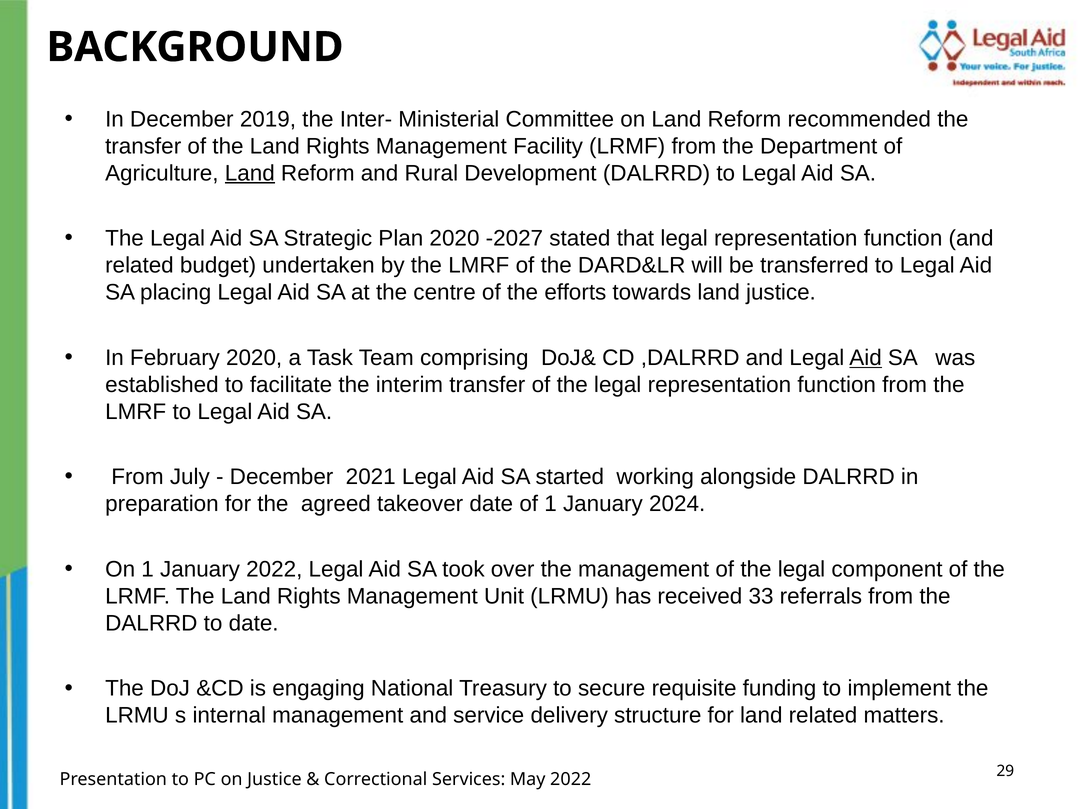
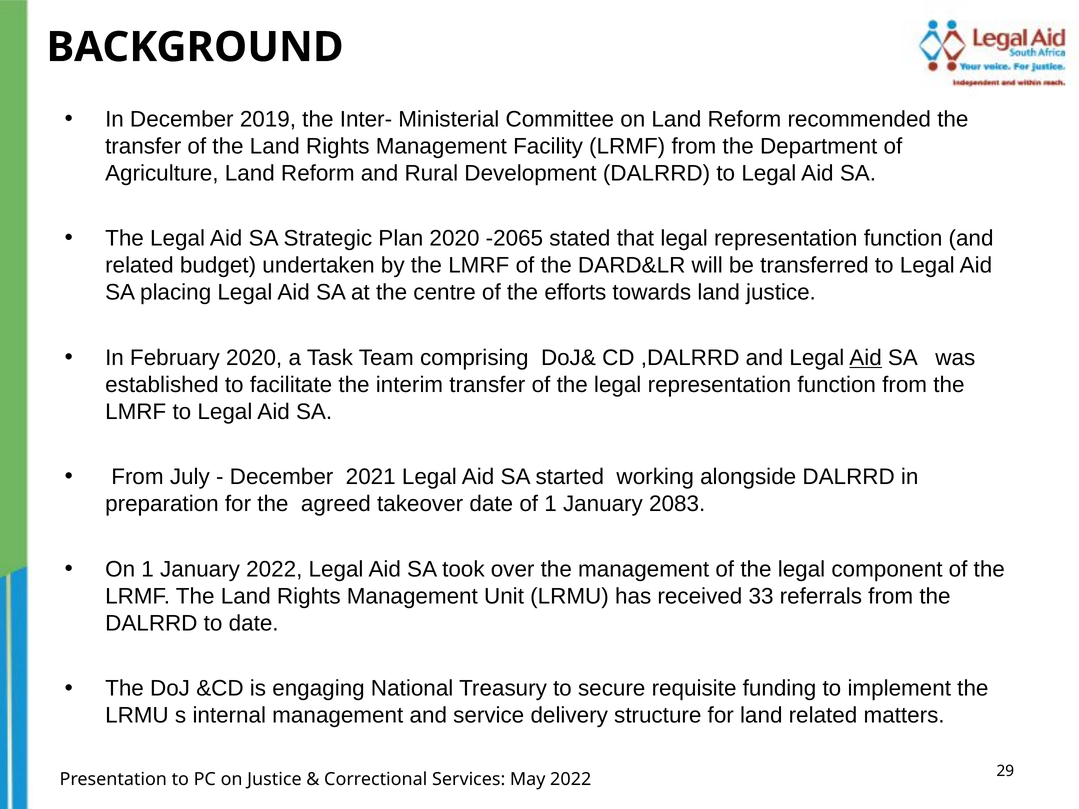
Land at (250, 173) underline: present -> none
-2027: -2027 -> -2065
2024: 2024 -> 2083
